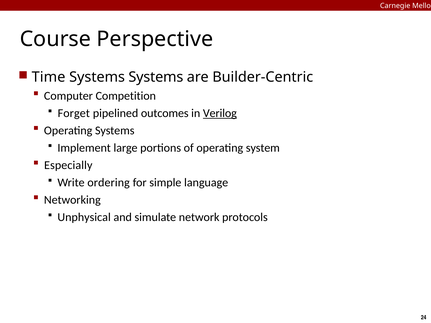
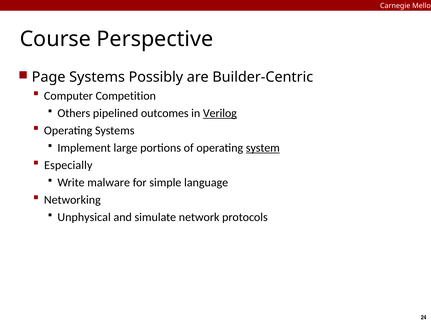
Time: Time -> Page
Systems Systems: Systems -> Possibly
Forget: Forget -> Others
system underline: none -> present
ordering: ordering -> malware
